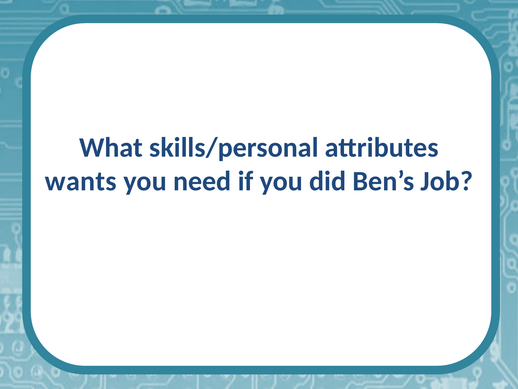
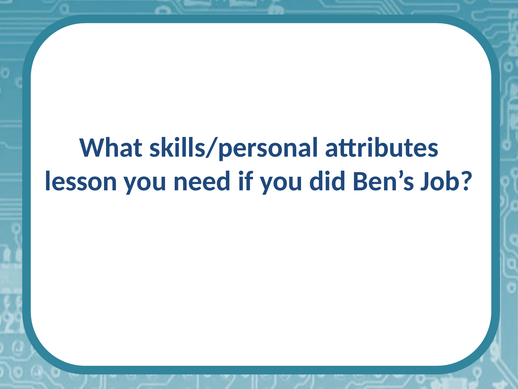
wants: wants -> lesson
